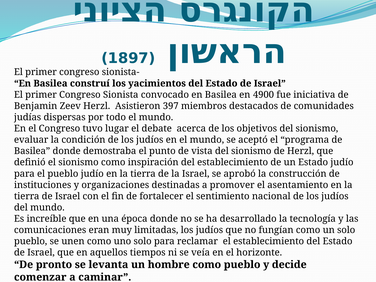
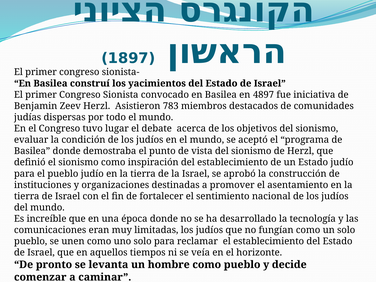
4900: 4900 -> 4897
397: 397 -> 783
